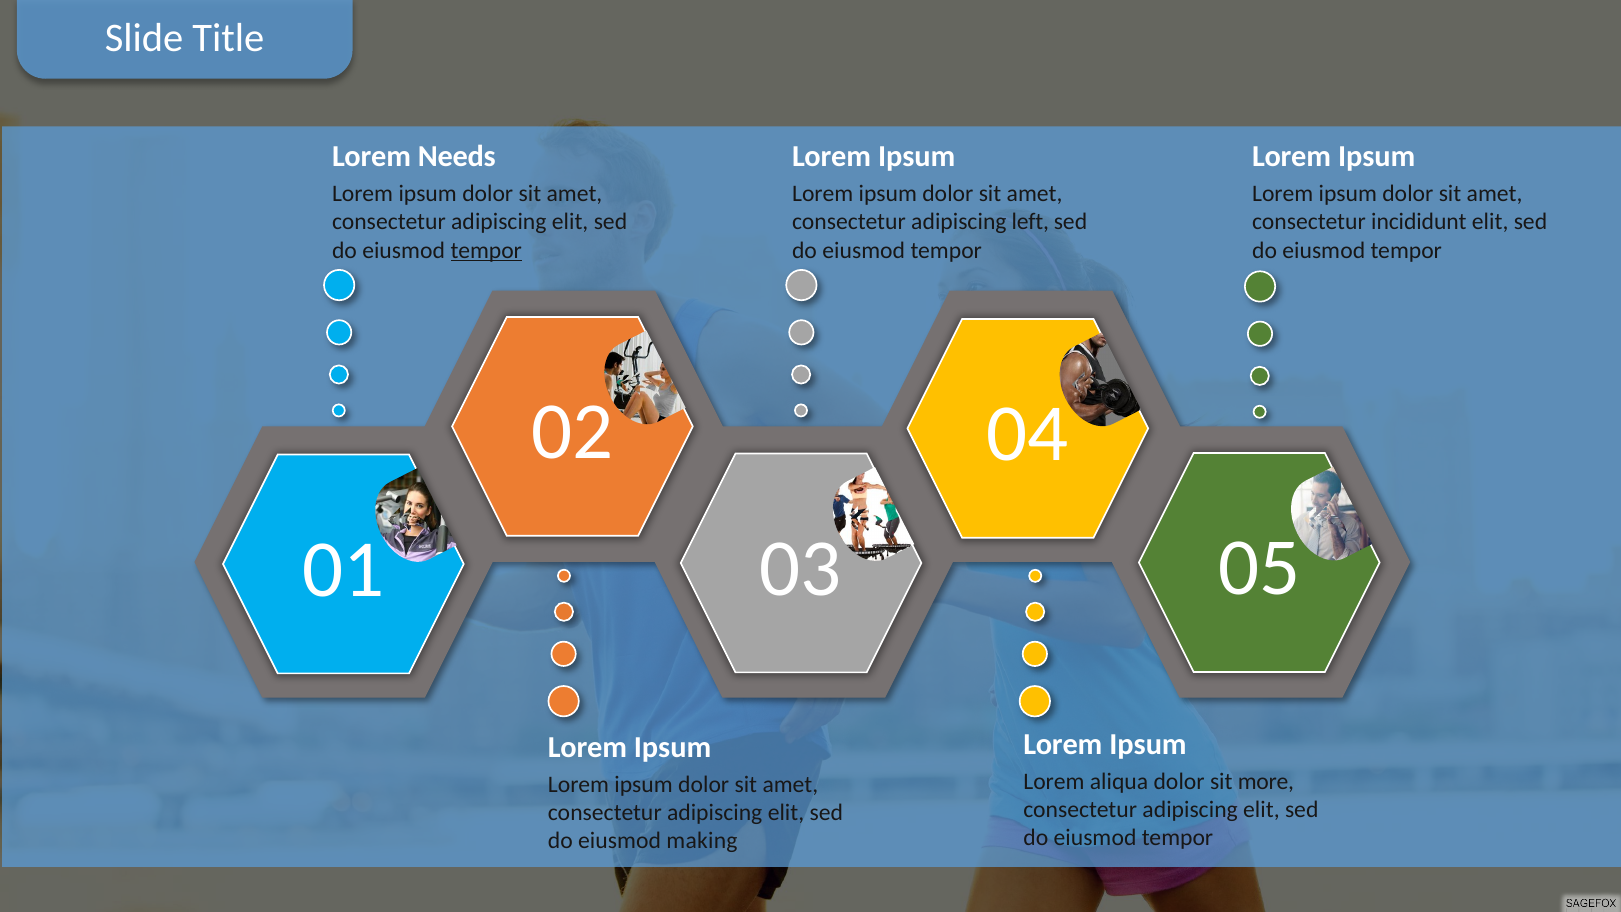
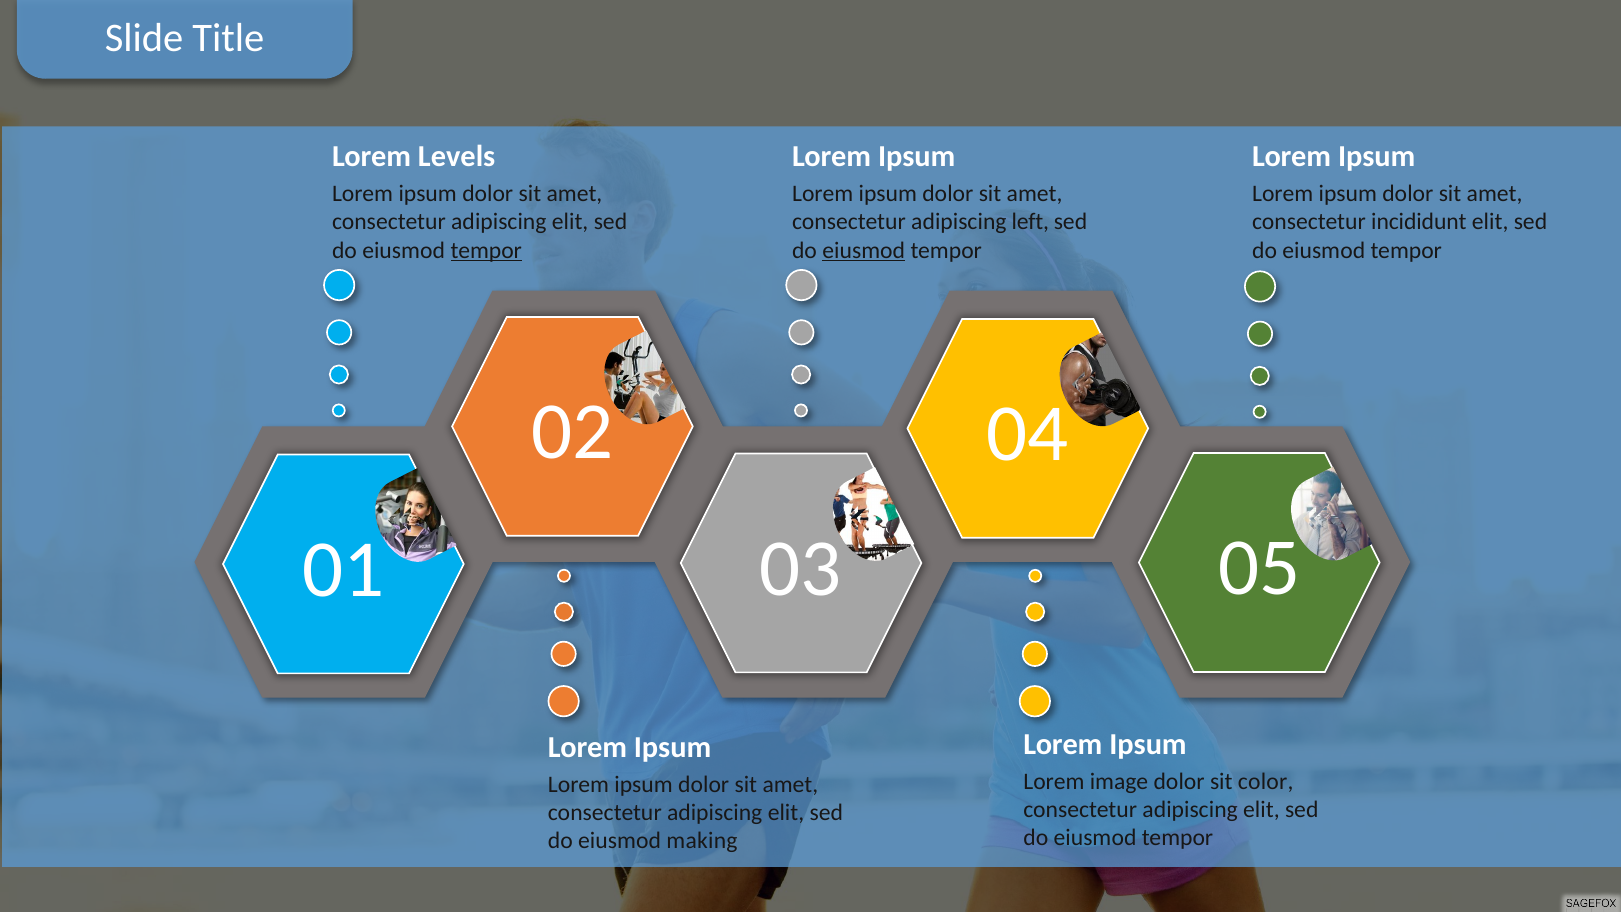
Needs: Needs -> Levels
eiusmod at (864, 250) underline: none -> present
aliqua: aliqua -> image
more: more -> color
